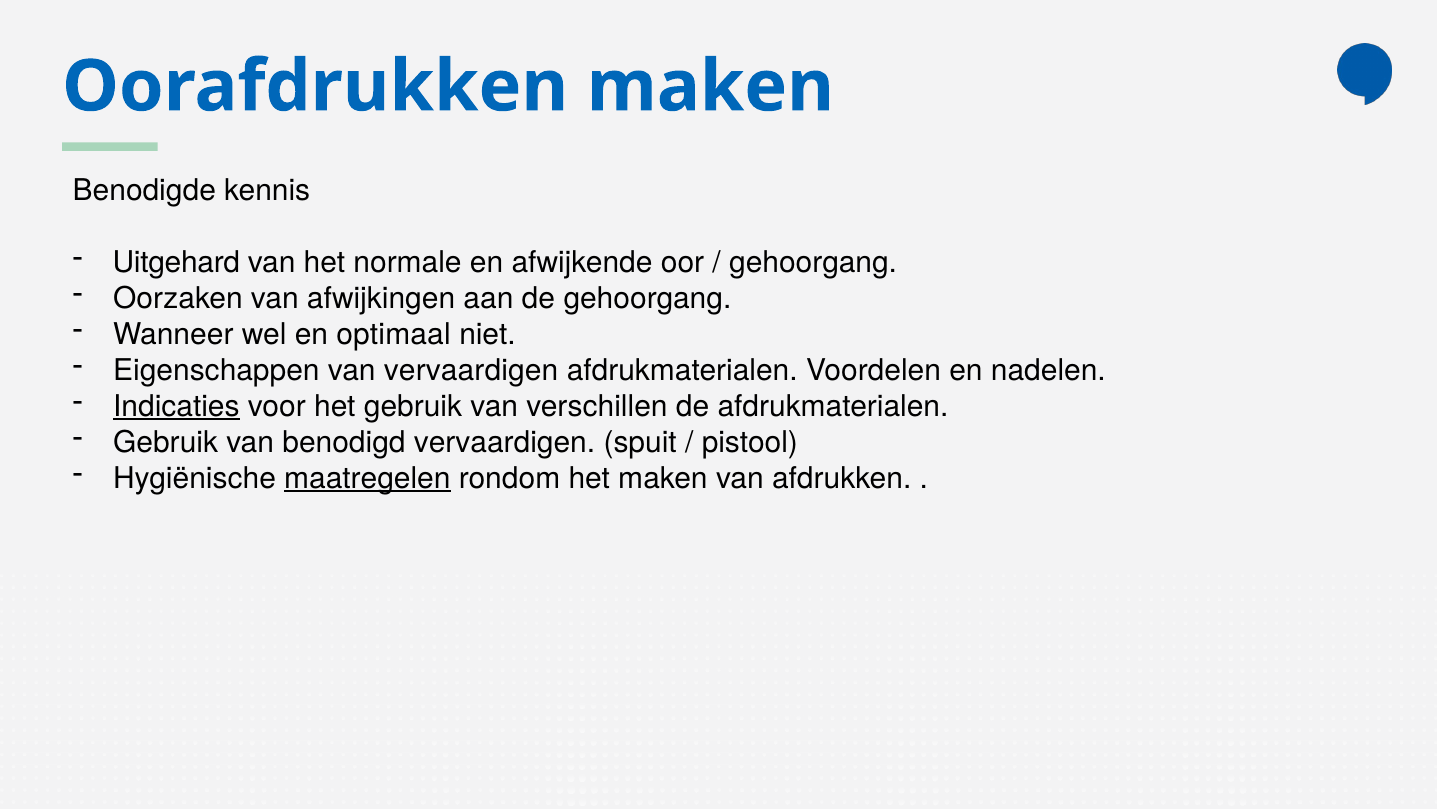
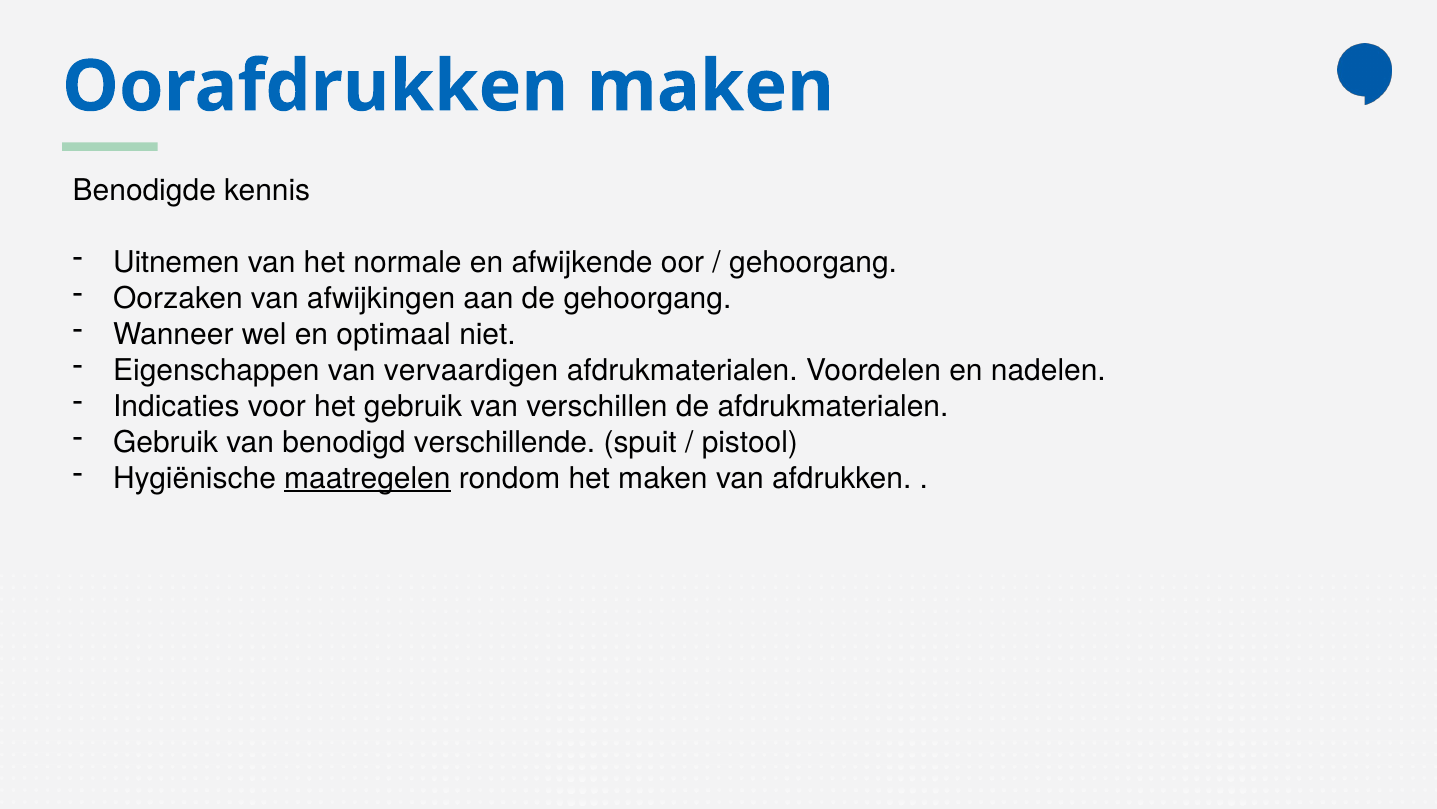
Uitgehard: Uitgehard -> Uitnemen
Indicaties underline: present -> none
benodigd vervaardigen: vervaardigen -> verschillende
